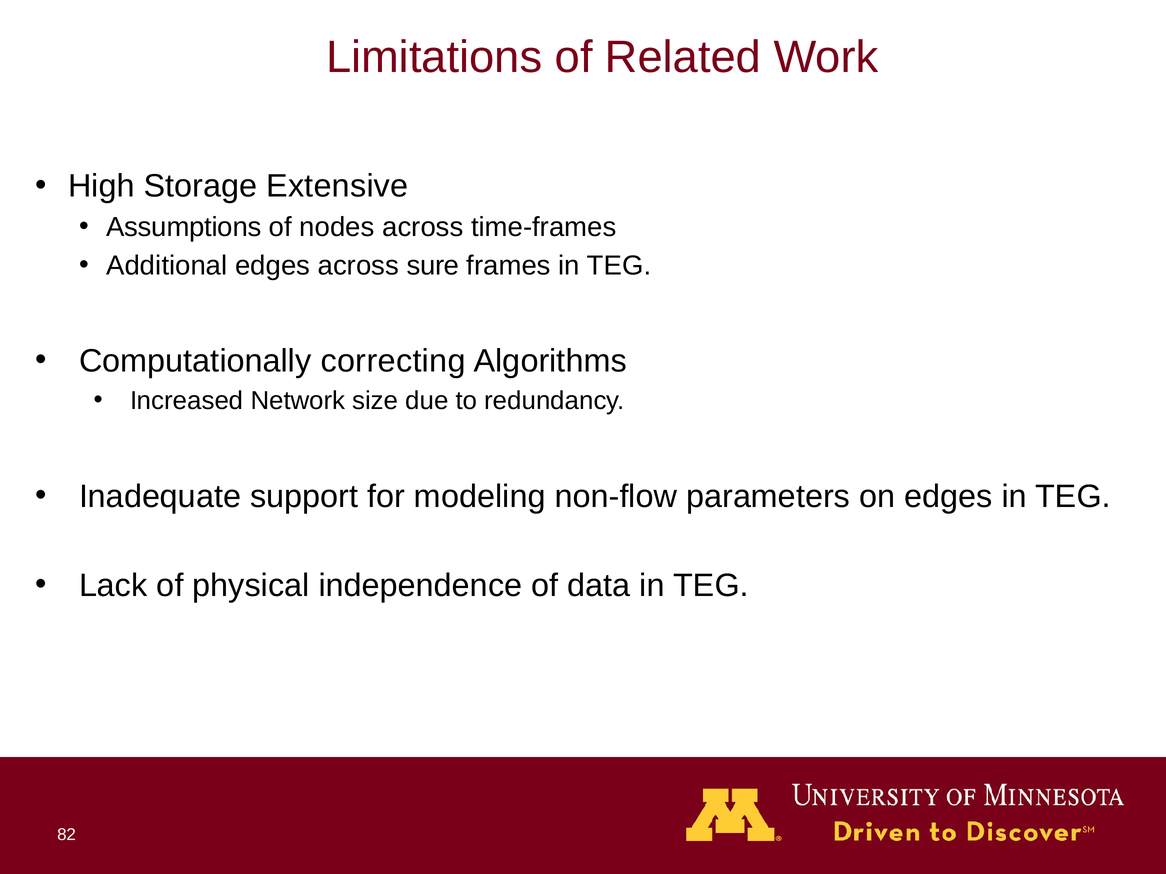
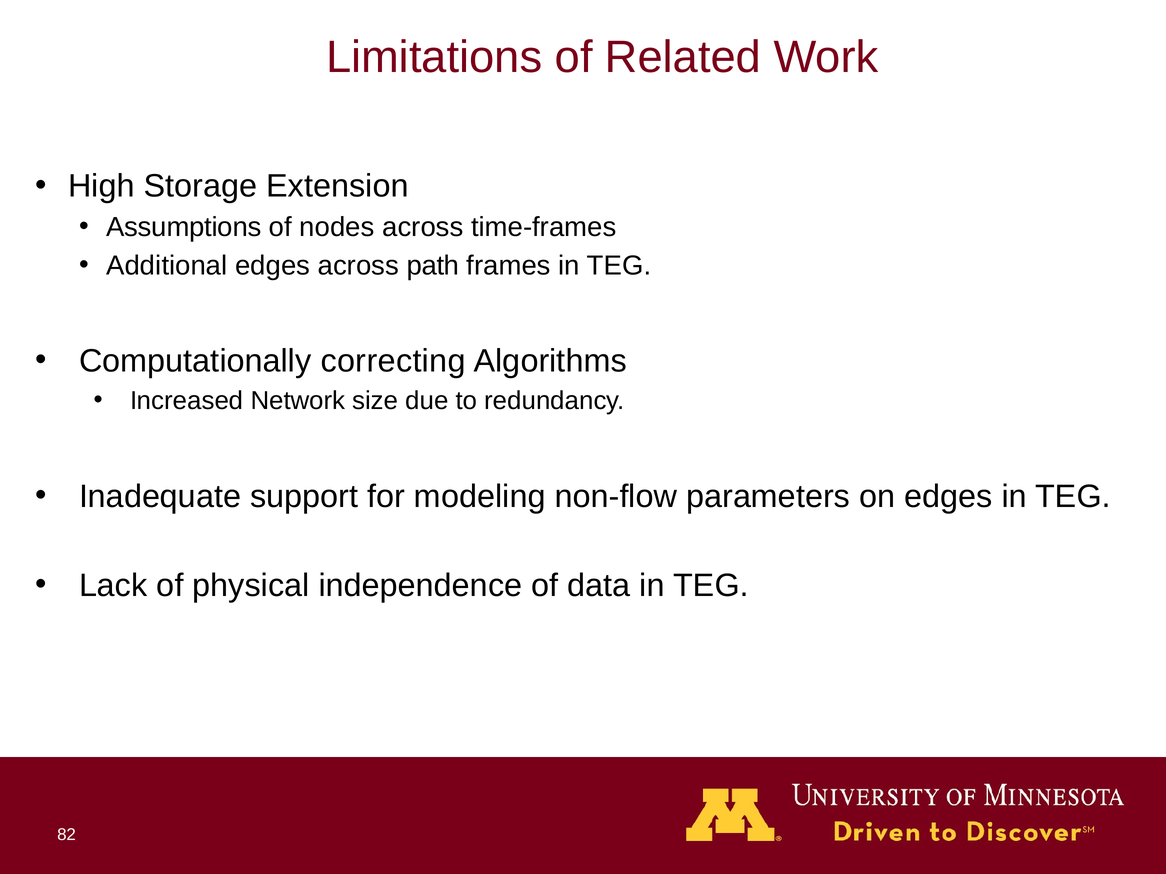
Extensive: Extensive -> Extension
sure: sure -> path
